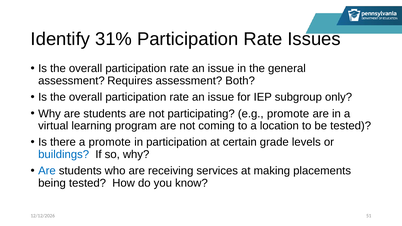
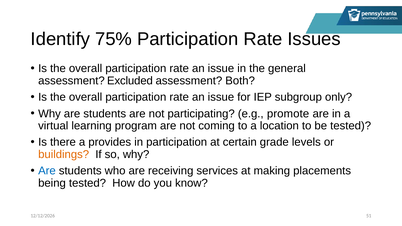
31%: 31% -> 75%
Requires: Requires -> Excluded
a promote: promote -> provides
buildings colour: blue -> orange
